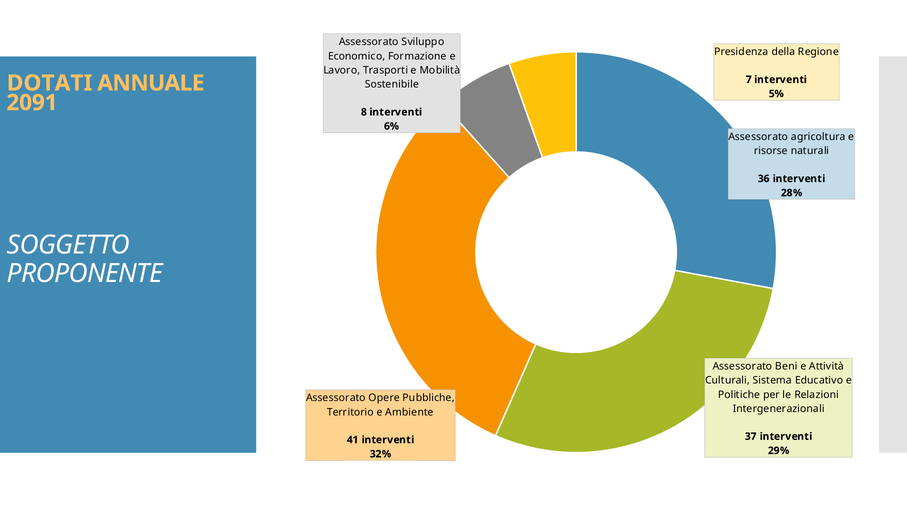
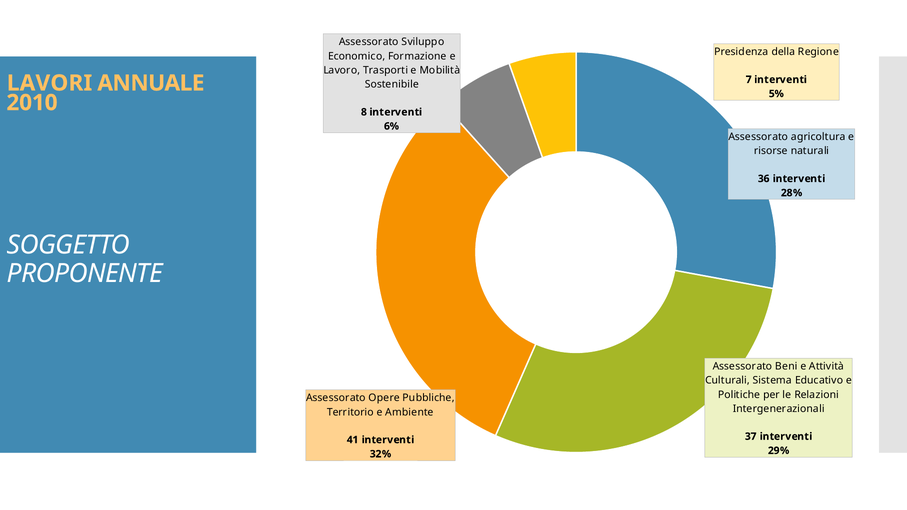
DOTATI: DOTATI -> LAVORI
2091: 2091 -> 2010
